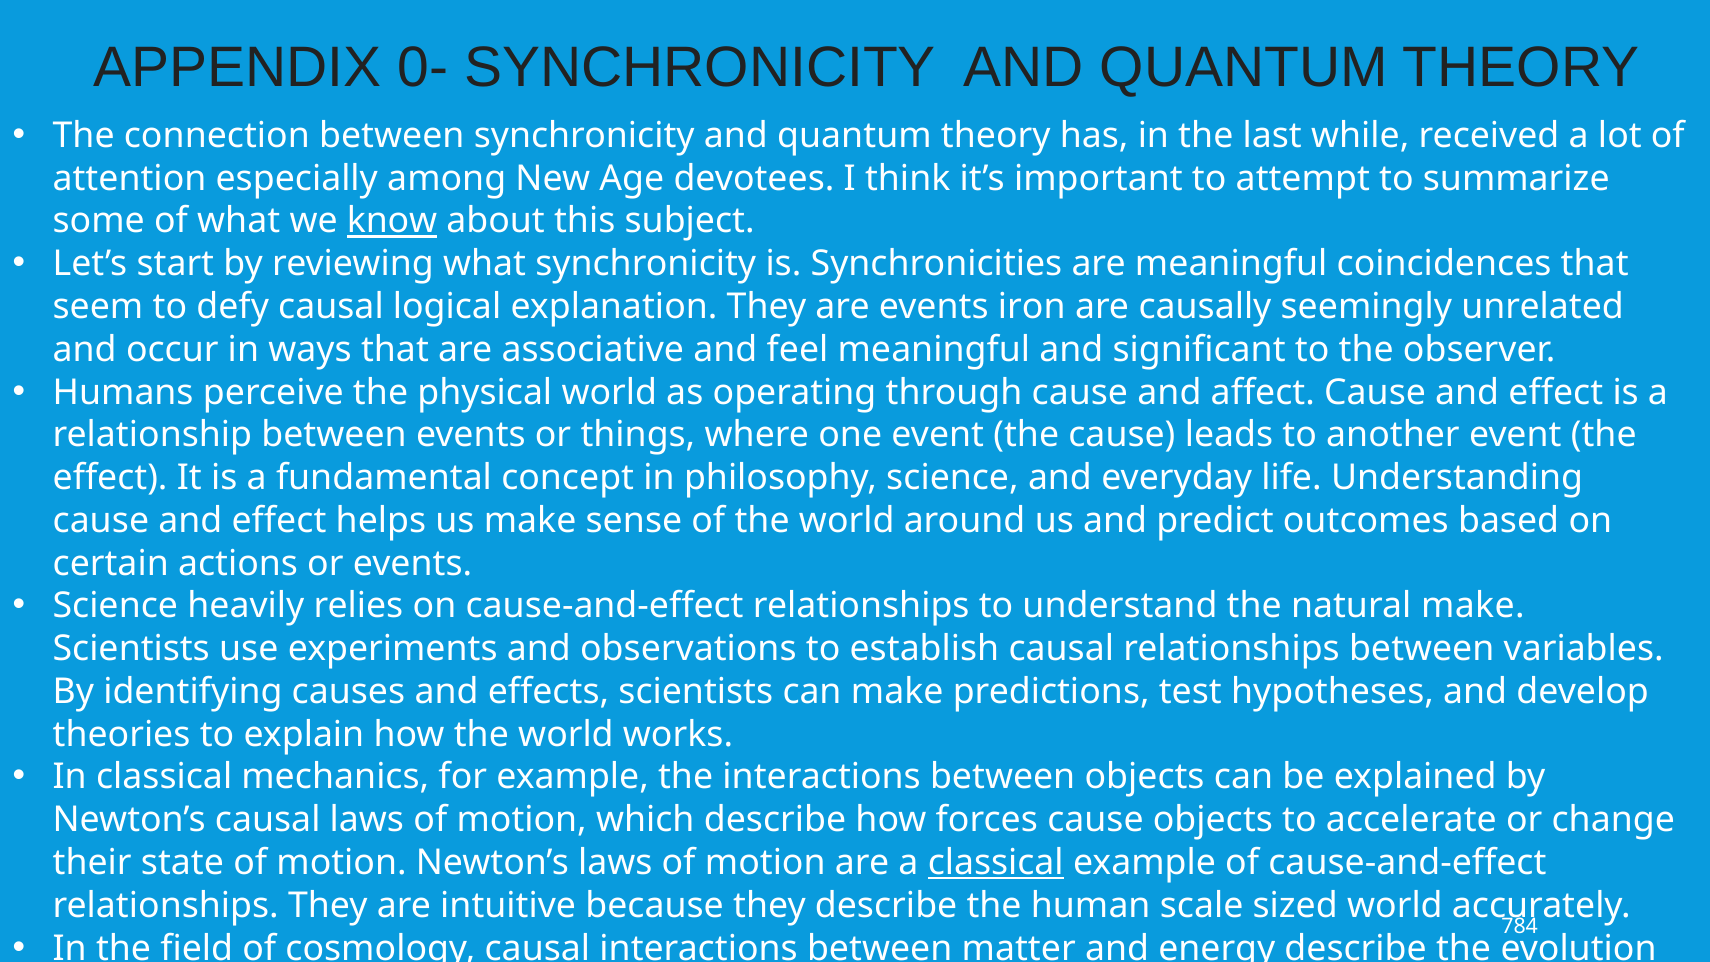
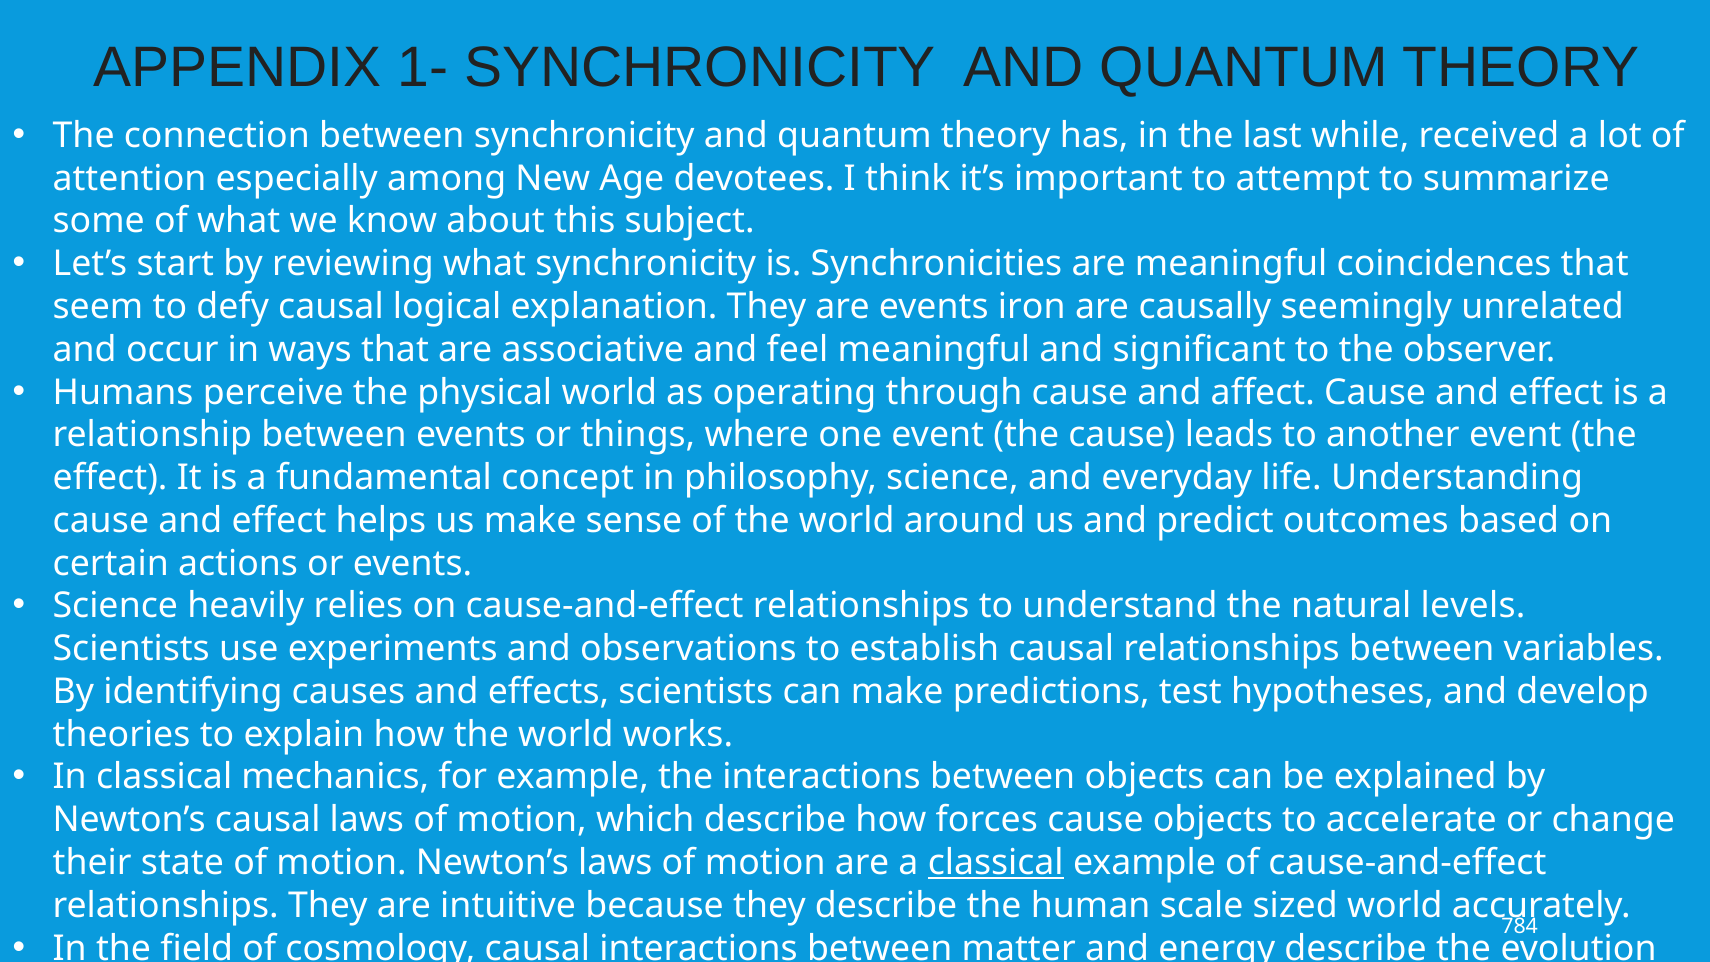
0-: 0- -> 1-
know underline: present -> none
natural make: make -> levels
